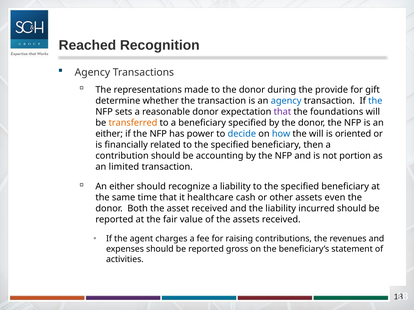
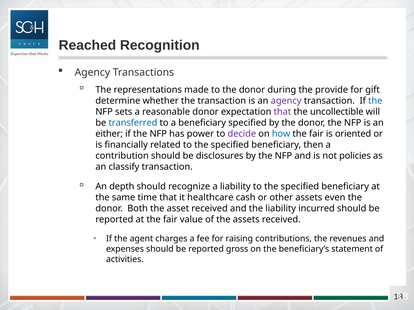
agency at (286, 101) colour: blue -> purple
foundations: foundations -> uncollectible
transferred colour: orange -> blue
decide colour: blue -> purple
will at (316, 134): will -> fair
accounting: accounting -> disclosures
portion: portion -> policies
limited: limited -> classify
either at (122, 187): either -> depth
